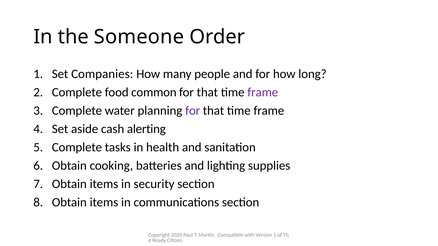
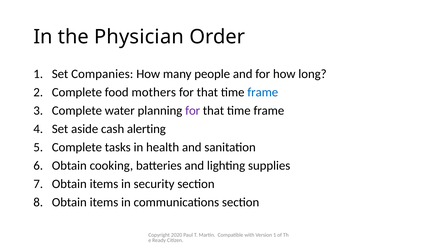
Someone: Someone -> Physician
common: common -> mothers
frame at (263, 92) colour: purple -> blue
